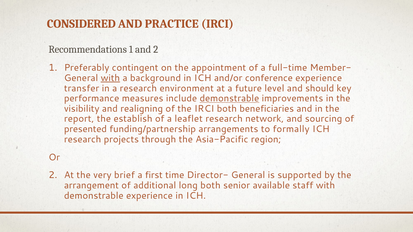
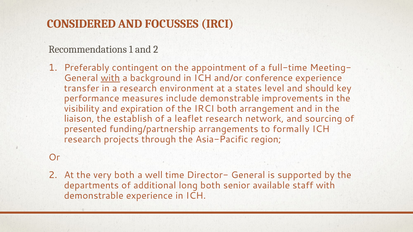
PRACTICE: PRACTICE -> FOCUSSES
Member-: Member- -> Meeting-
future: future -> states
demonstrable at (229, 99) underline: present -> none
realigning: realigning -> expiration
beneficiaries: beneficiaries -> arrangement
report: report -> liaison
very brief: brief -> both
first: first -> well
arrangement: arrangement -> departments
